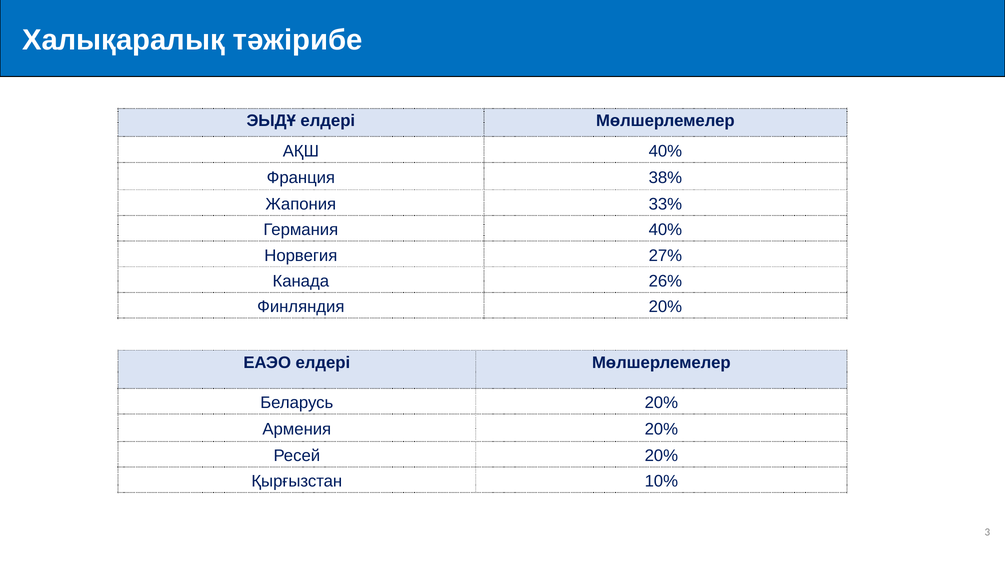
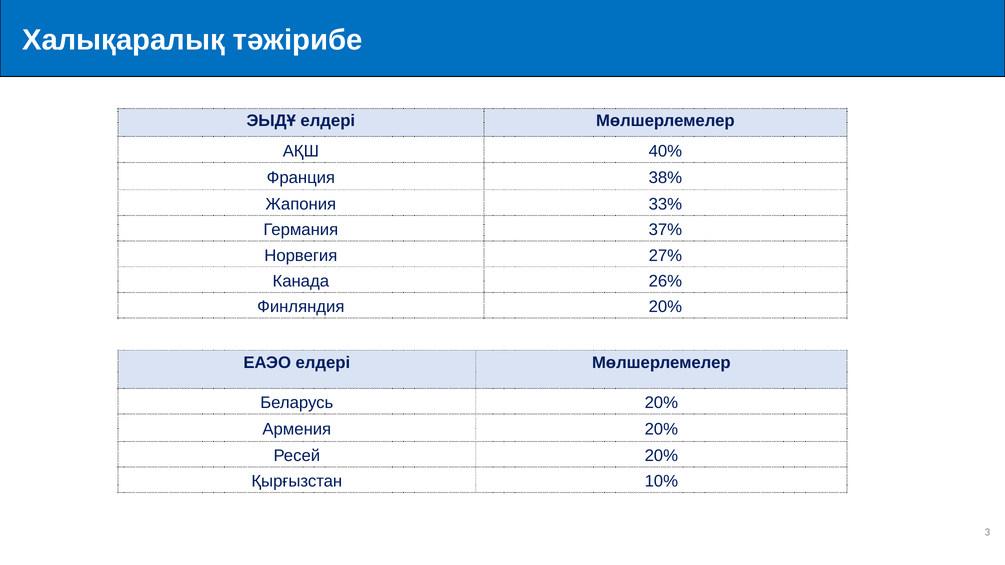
Германия 40%: 40% -> 37%
